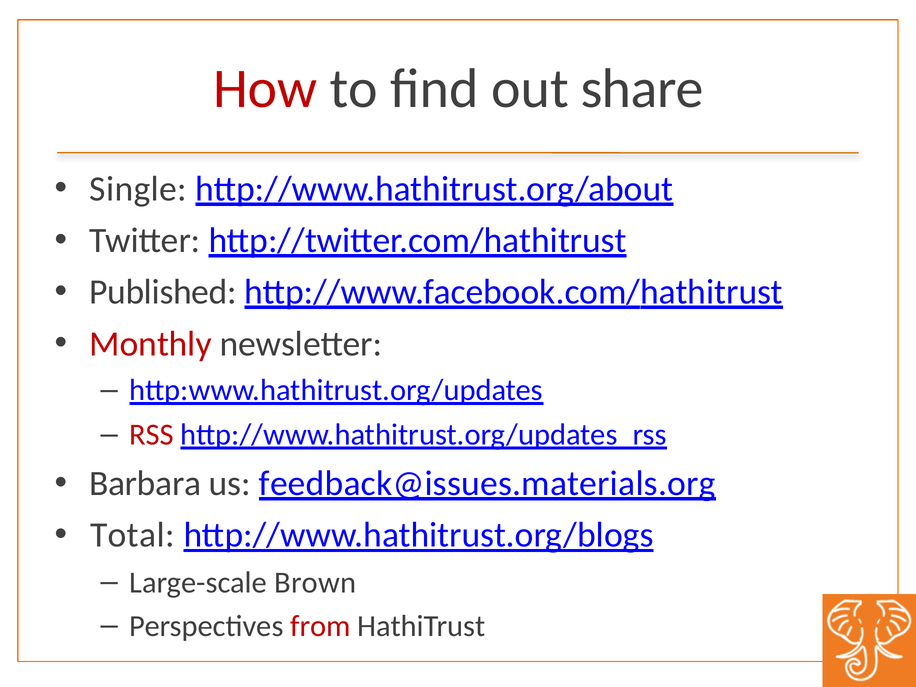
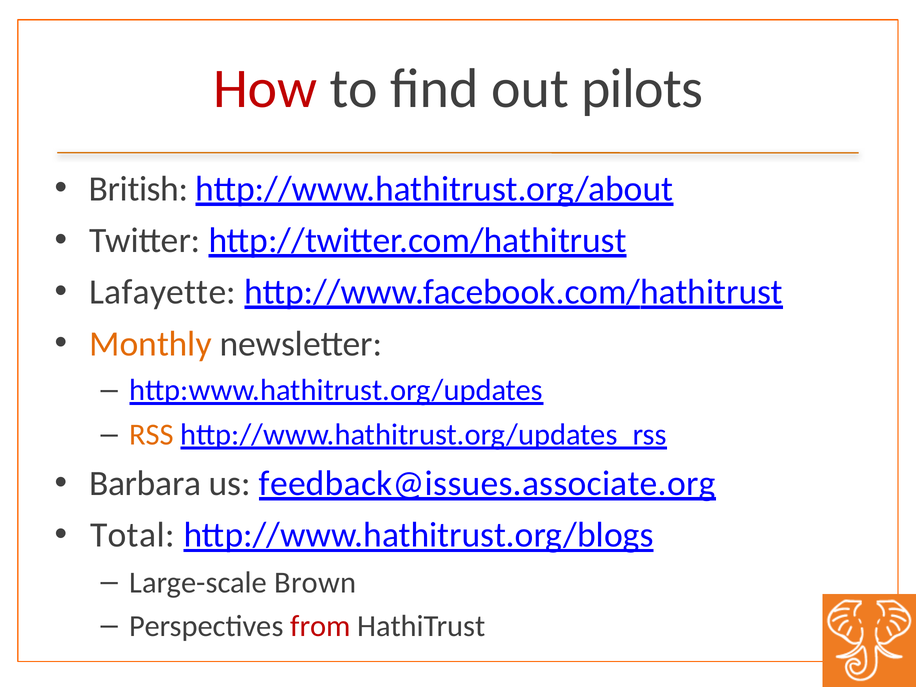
share: share -> pilots
Single: Single -> British
Published: Published -> Lafayette
Monthly colour: red -> orange
RSS colour: red -> orange
feedback@issues.materials.org: feedback@issues.materials.org -> feedback@issues.associate.org
